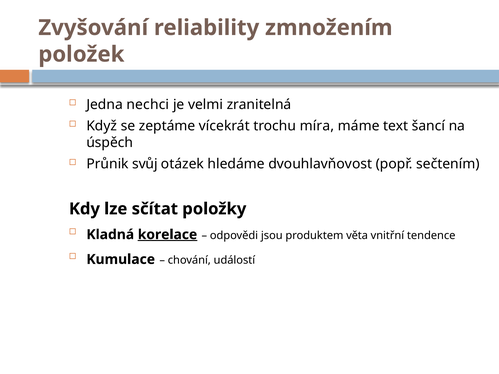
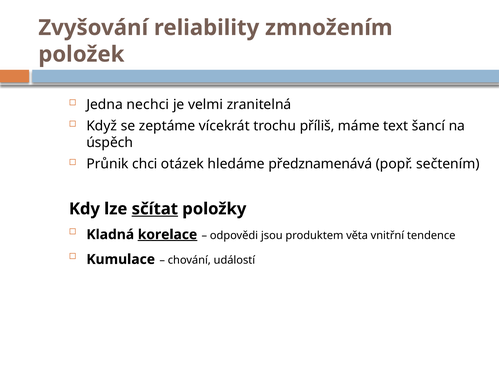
míra: míra -> příliš
svůj: svůj -> chci
dvouhlavňovost: dvouhlavňovost -> předznamenává
sčítat underline: none -> present
